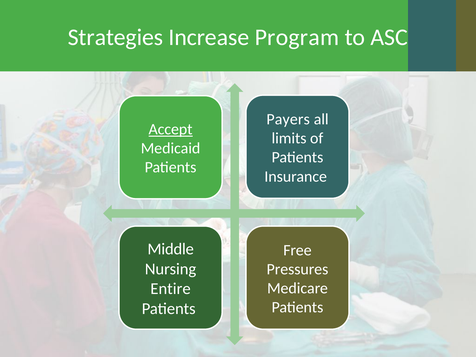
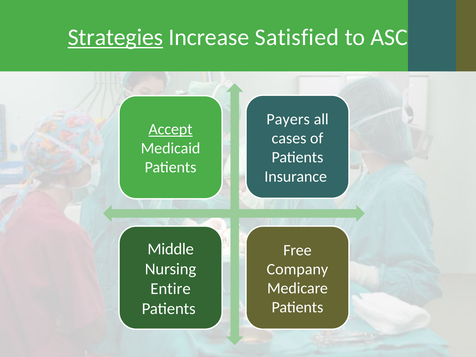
Strategies underline: none -> present
Program: Program -> Satisfied
limits: limits -> cases
Pressures: Pressures -> Company
